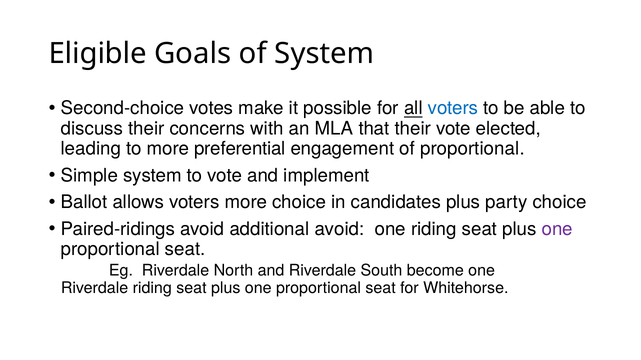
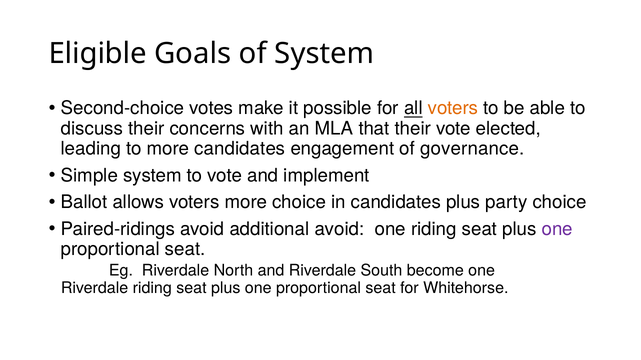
voters at (453, 108) colour: blue -> orange
more preferential: preferential -> candidates
of proportional: proportional -> governance
